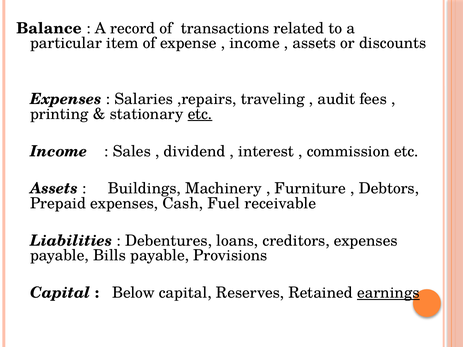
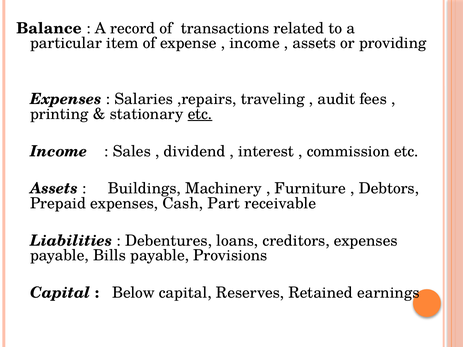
discounts: discounts -> providing
Fuel: Fuel -> Part
earnings underline: present -> none
